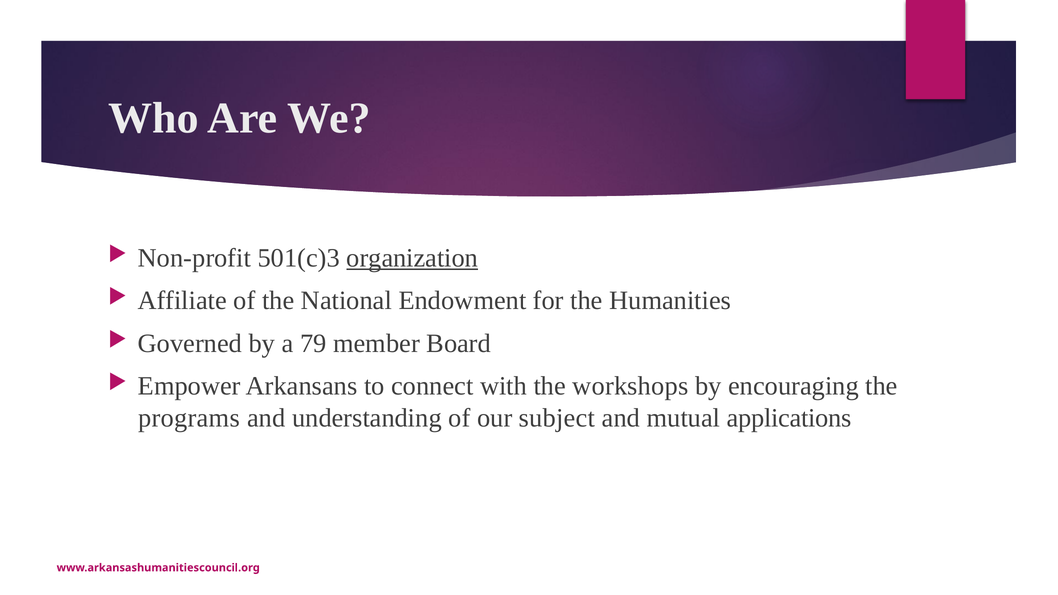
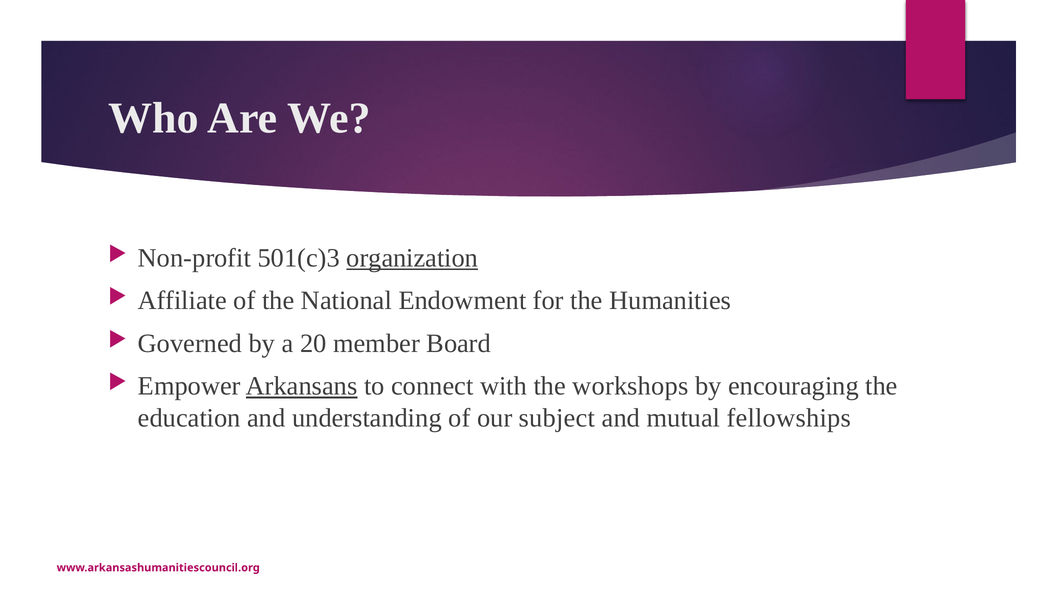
79: 79 -> 20
Arkansans underline: none -> present
programs: programs -> education
applications: applications -> fellowships
